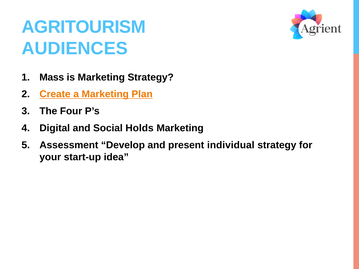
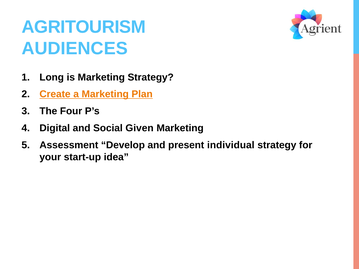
Mass: Mass -> Long
Holds: Holds -> Given
